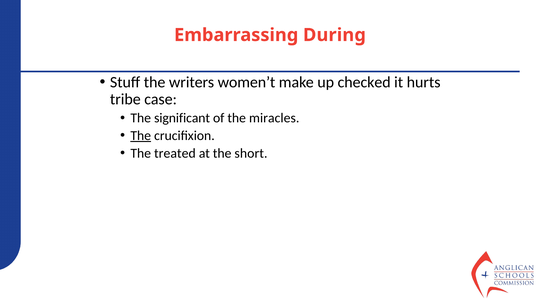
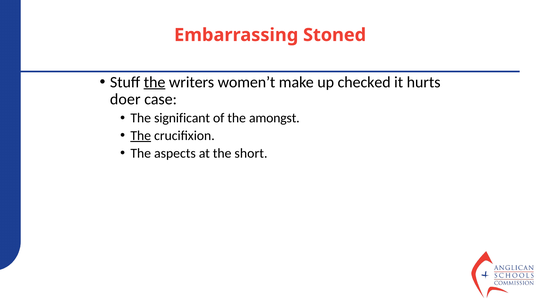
During: During -> Stoned
the at (155, 82) underline: none -> present
tribe: tribe -> doer
miracles: miracles -> amongst
treated: treated -> aspects
